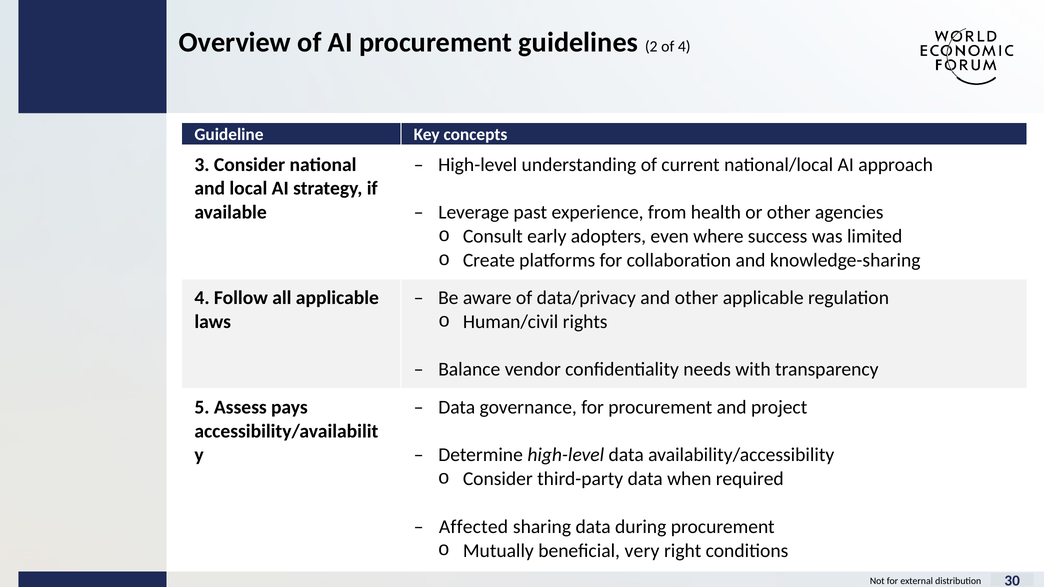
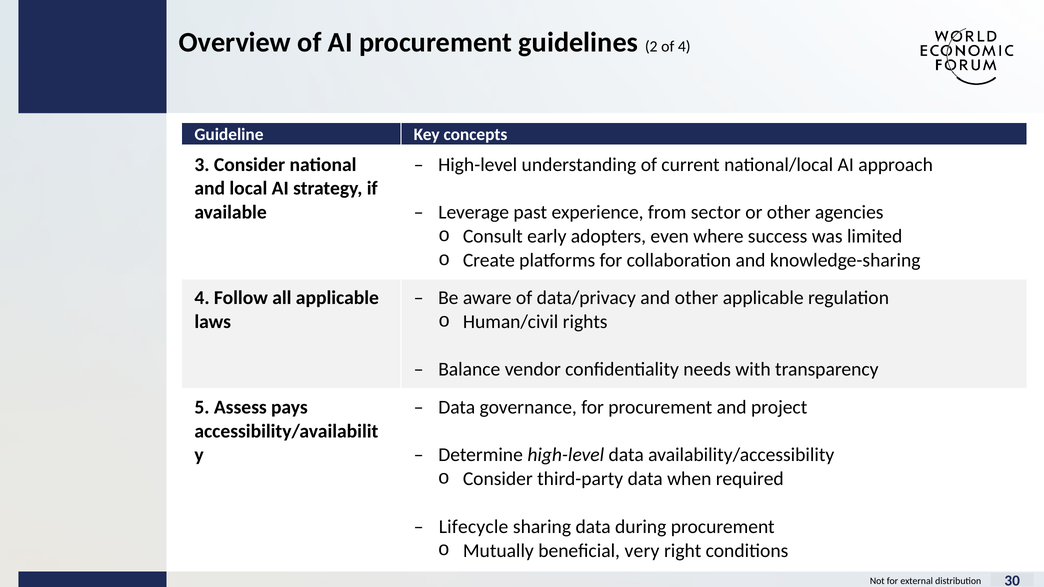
health: health -> sector
Affected: Affected -> Lifecycle
